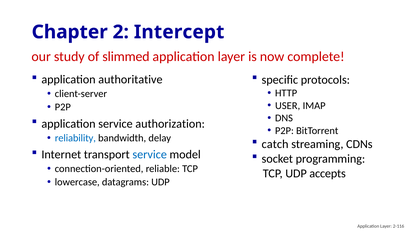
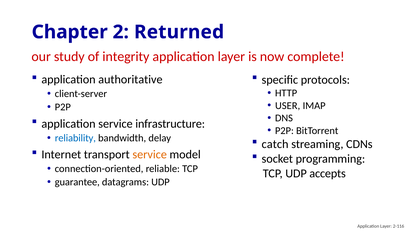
Intercept: Intercept -> Returned
slimmed: slimmed -> integrity
authorization: authorization -> infrastructure
service at (150, 154) colour: blue -> orange
lowercase: lowercase -> guarantee
